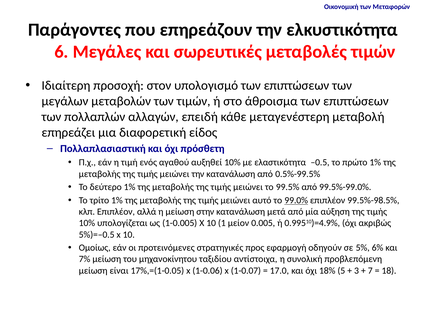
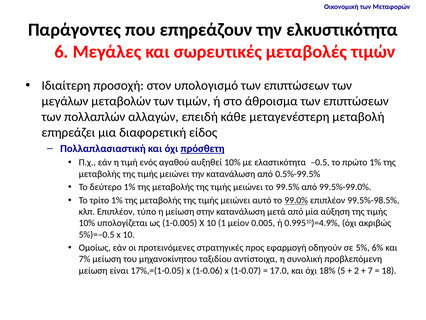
πρόσθετη underline: none -> present
αλλά: αλλά -> τύπο
3: 3 -> 2
